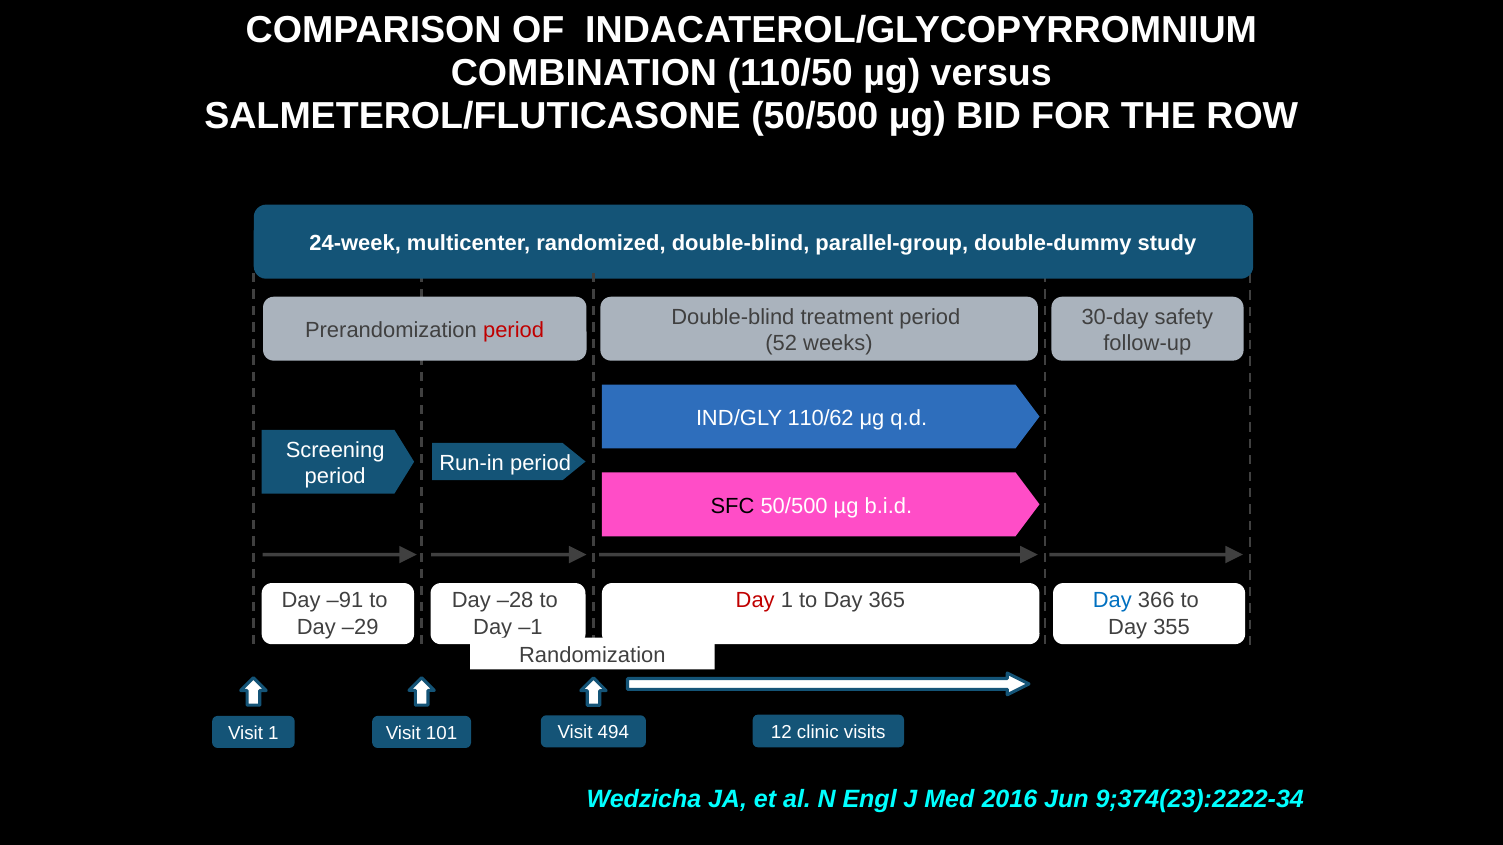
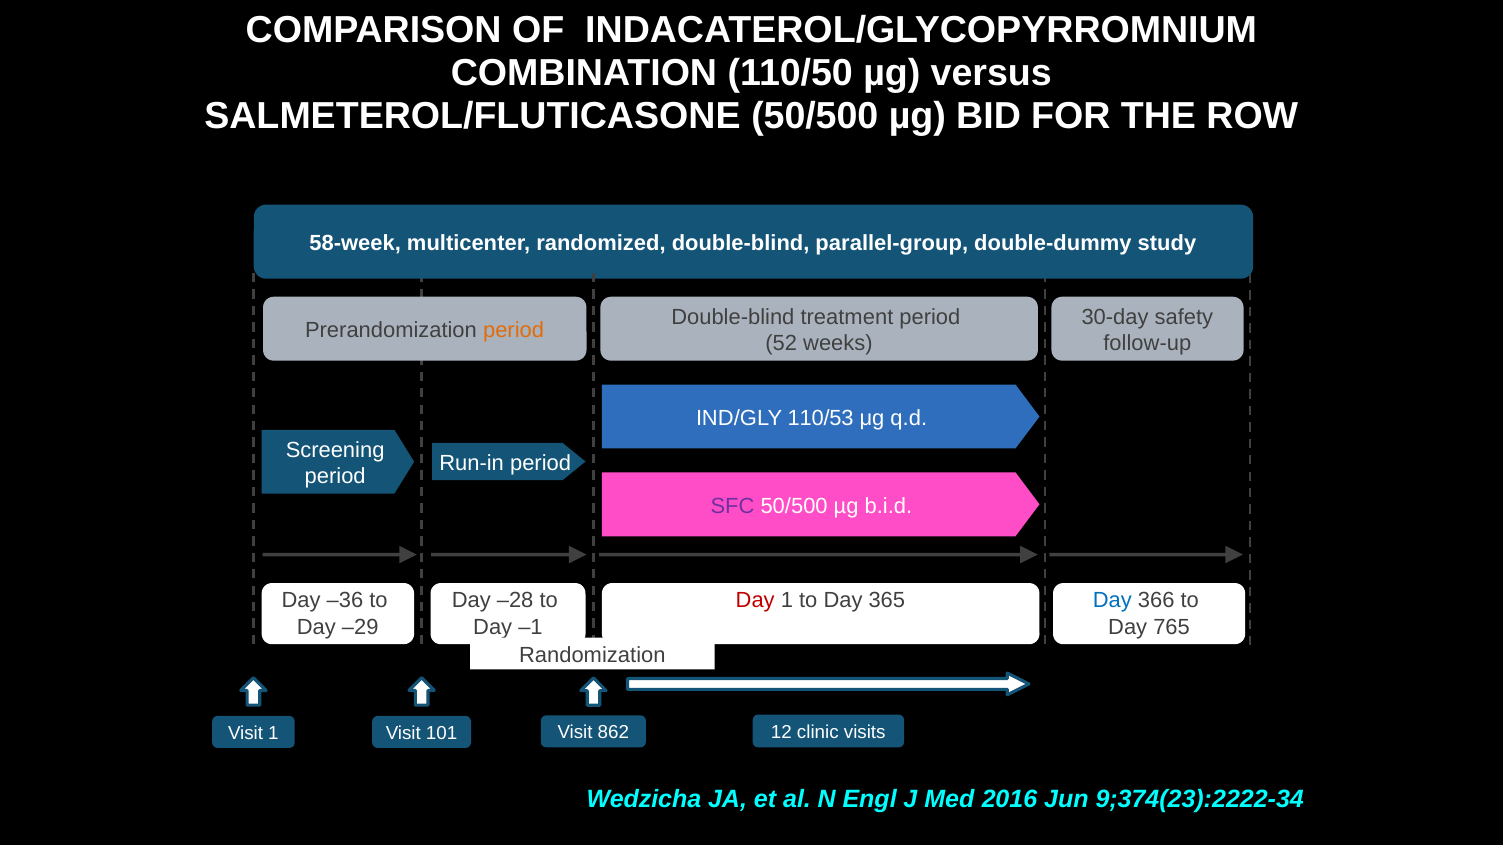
24-week: 24-week -> 58-week
period at (514, 330) colour: red -> orange
110/62: 110/62 -> 110/53
SFC colour: black -> purple
–91: –91 -> –36
355: 355 -> 765
494: 494 -> 862
